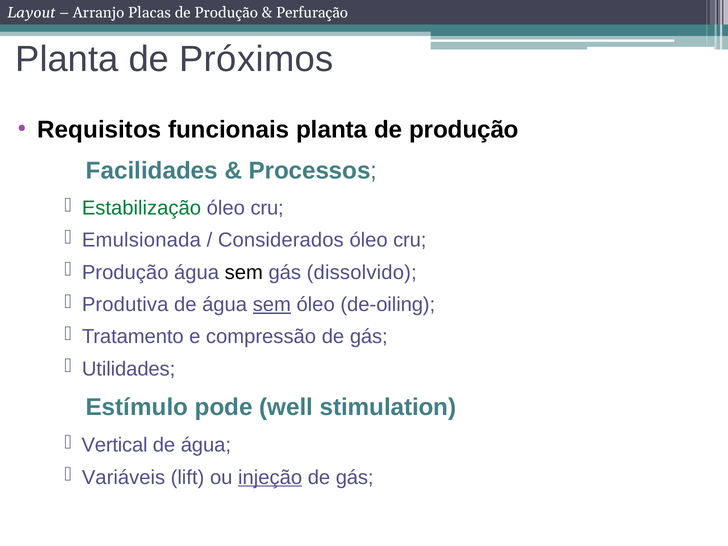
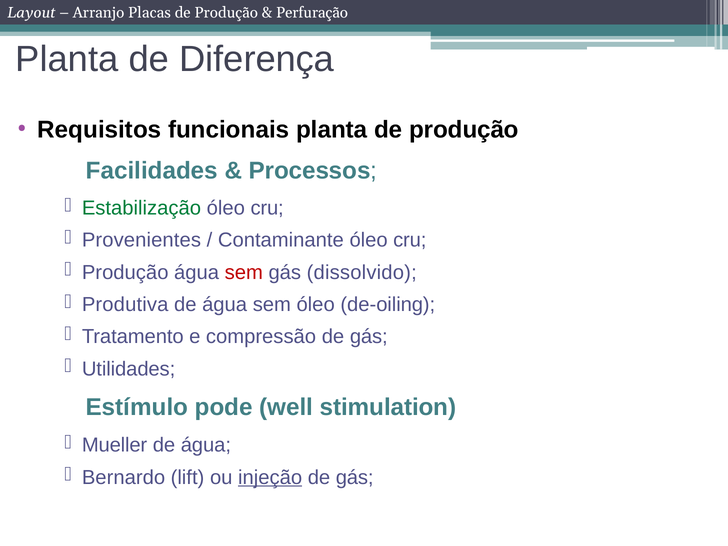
Próximos: Próximos -> Diferença
Emulsionada: Emulsionada -> Provenientes
Considerados: Considerados -> Contaminante
sem at (244, 272) colour: black -> red
sem at (272, 305) underline: present -> none
Vertical: Vertical -> Mueller
Variáveis: Variáveis -> Bernardo
